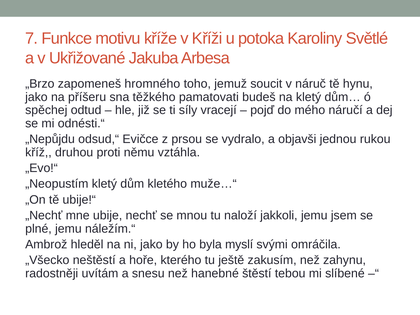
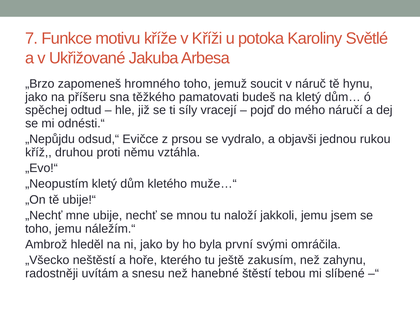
plné at (38, 229): plné -> toho
myslí: myslí -> první
